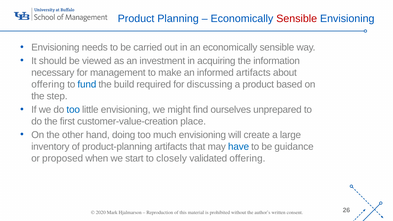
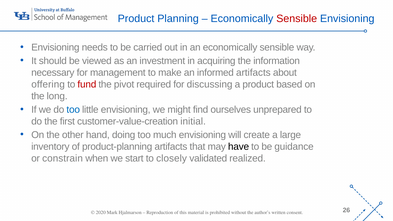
fund colour: blue -> red
build: build -> pivot
step: step -> long
place: place -> initial
have colour: blue -> black
proposed: proposed -> constrain
validated offering: offering -> realized
